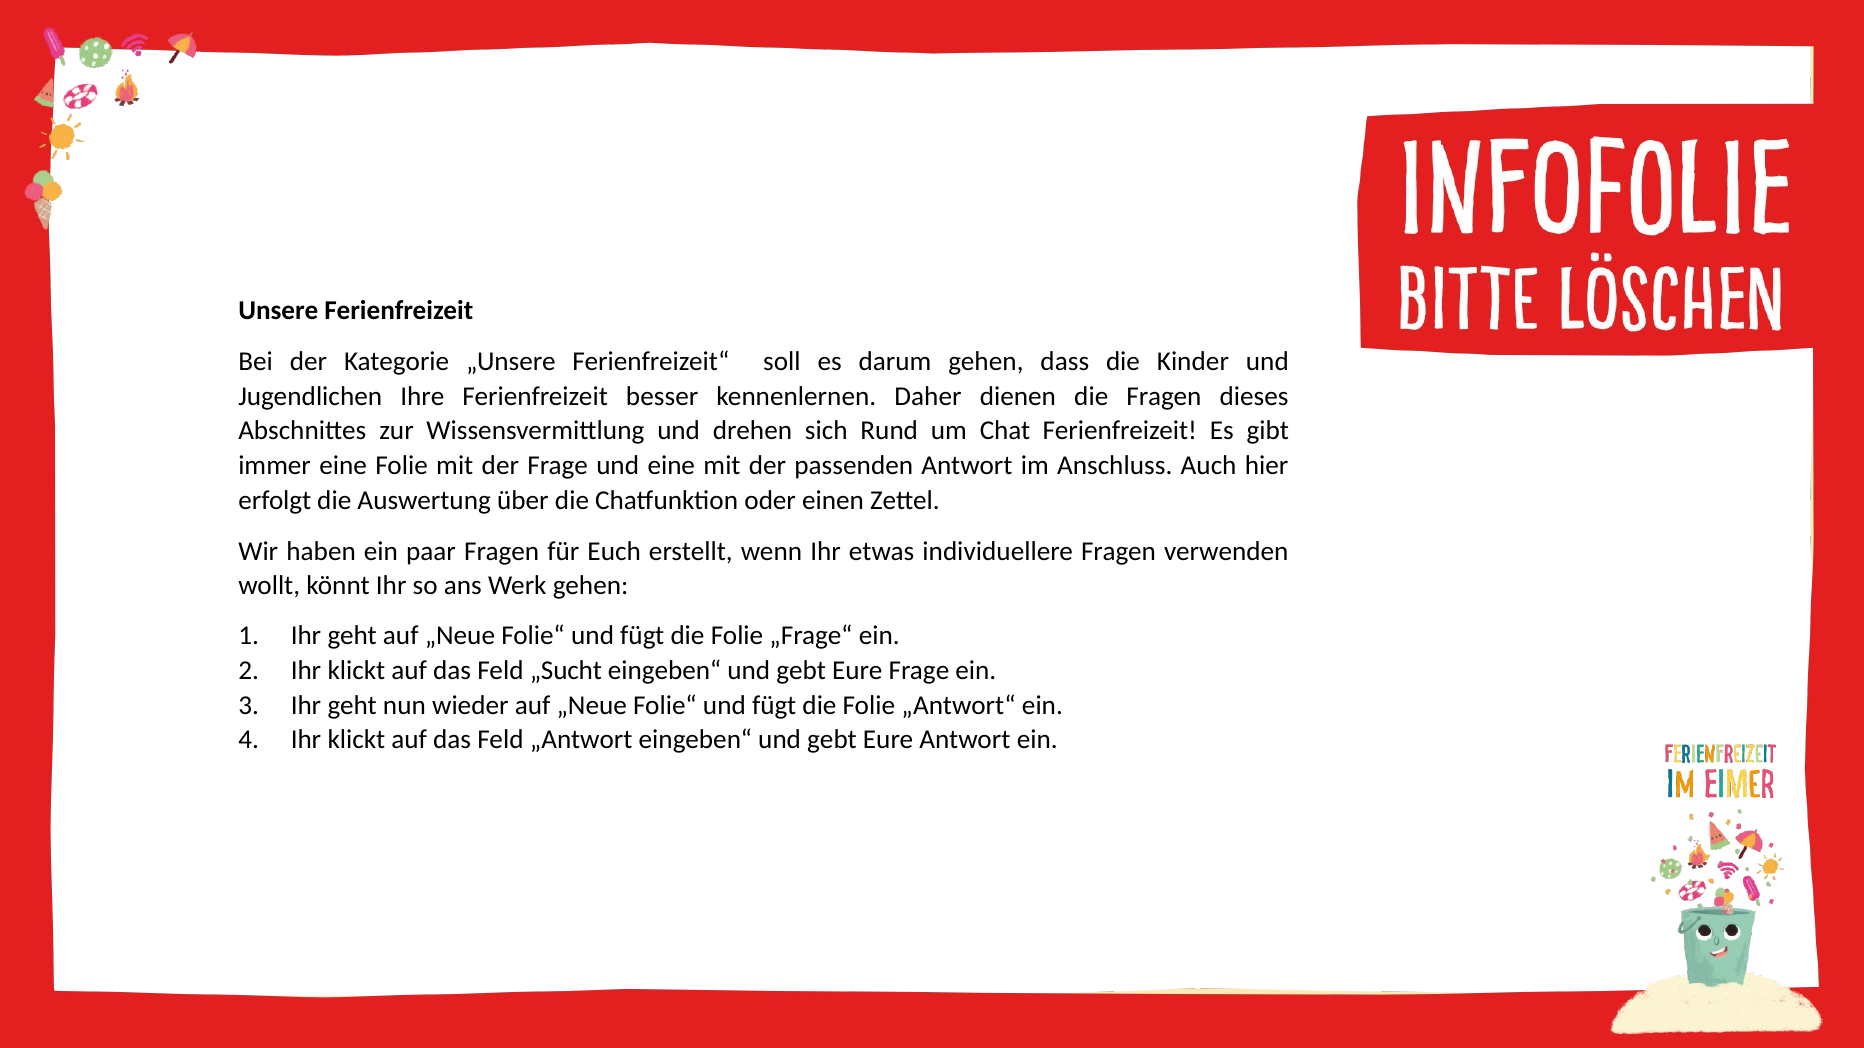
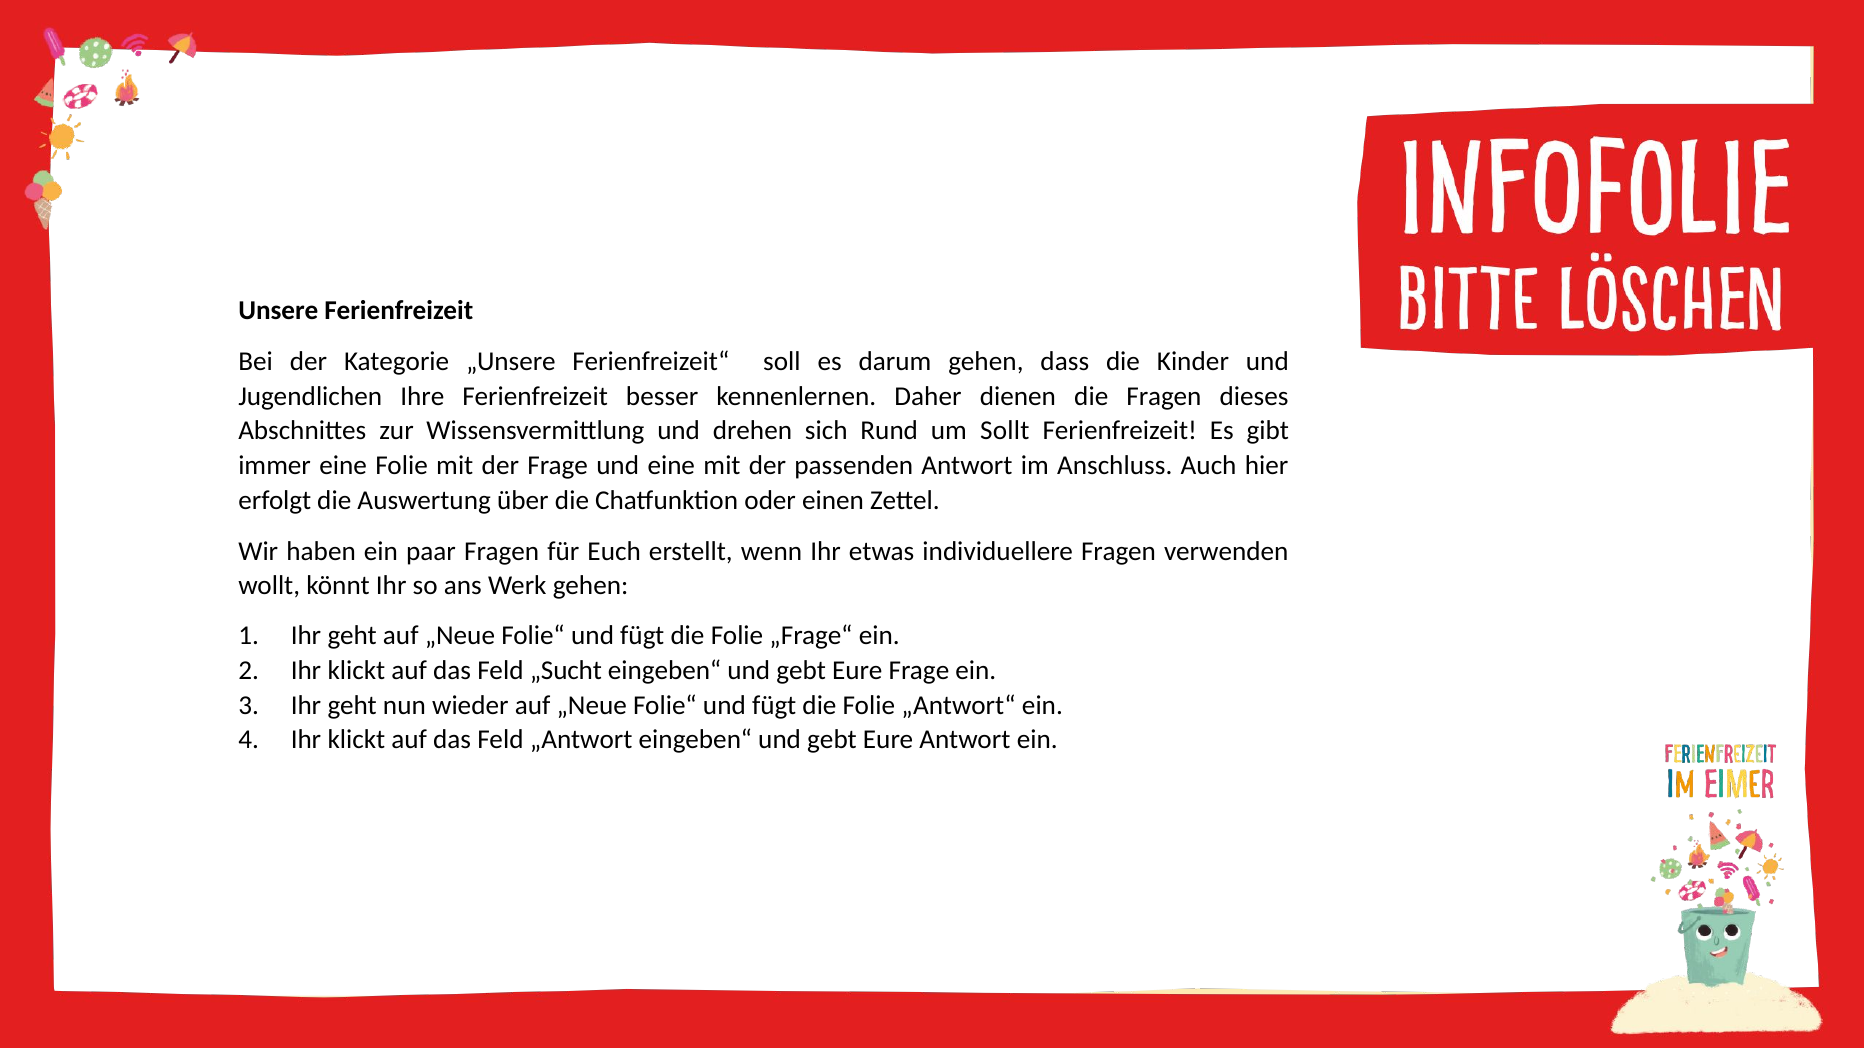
Chat: Chat -> Sollt
